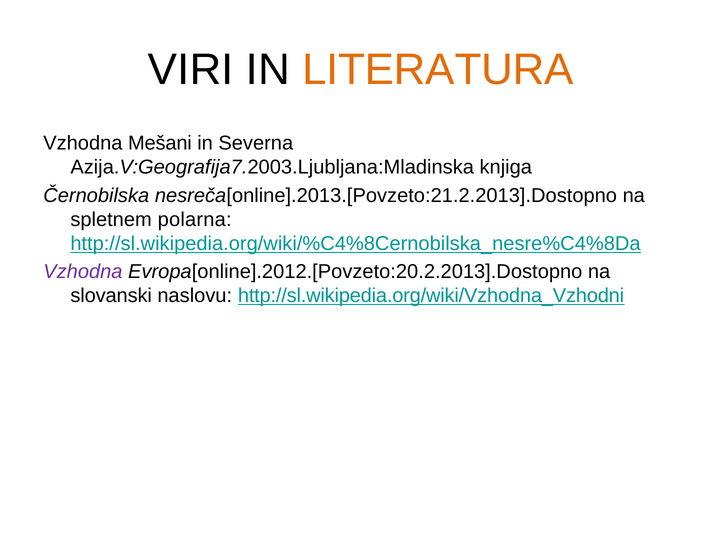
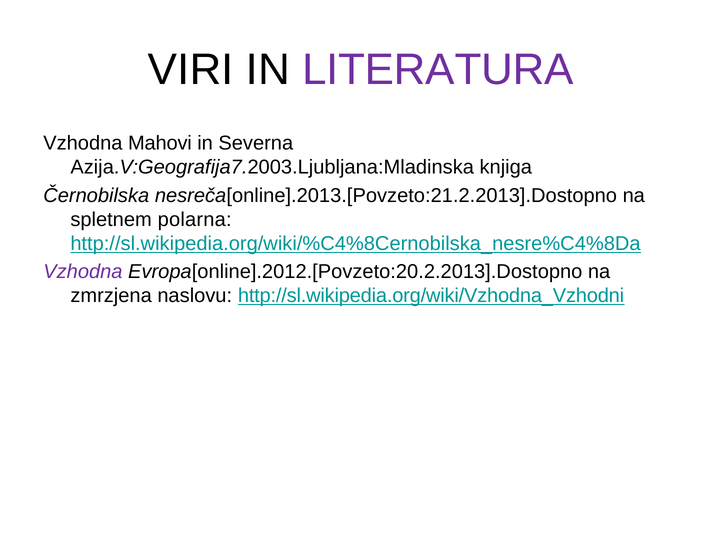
LITERATURA colour: orange -> purple
Mešani: Mešani -> Mahovi
slovanski: slovanski -> zmrzjena
